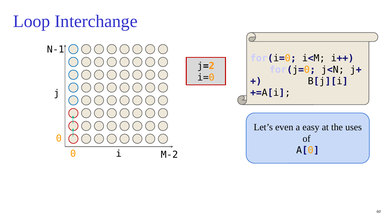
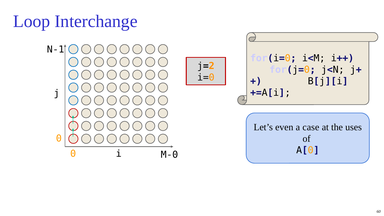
easy: easy -> case
M-2: M-2 -> M-0
